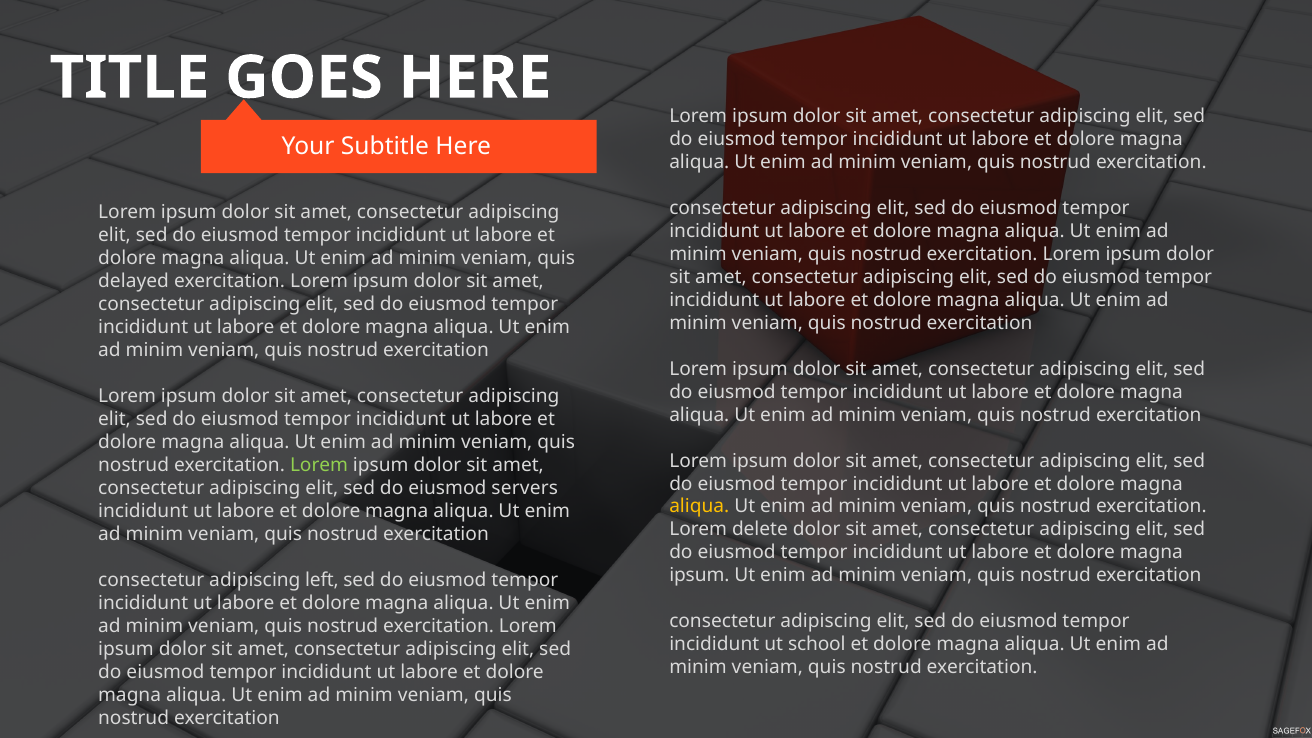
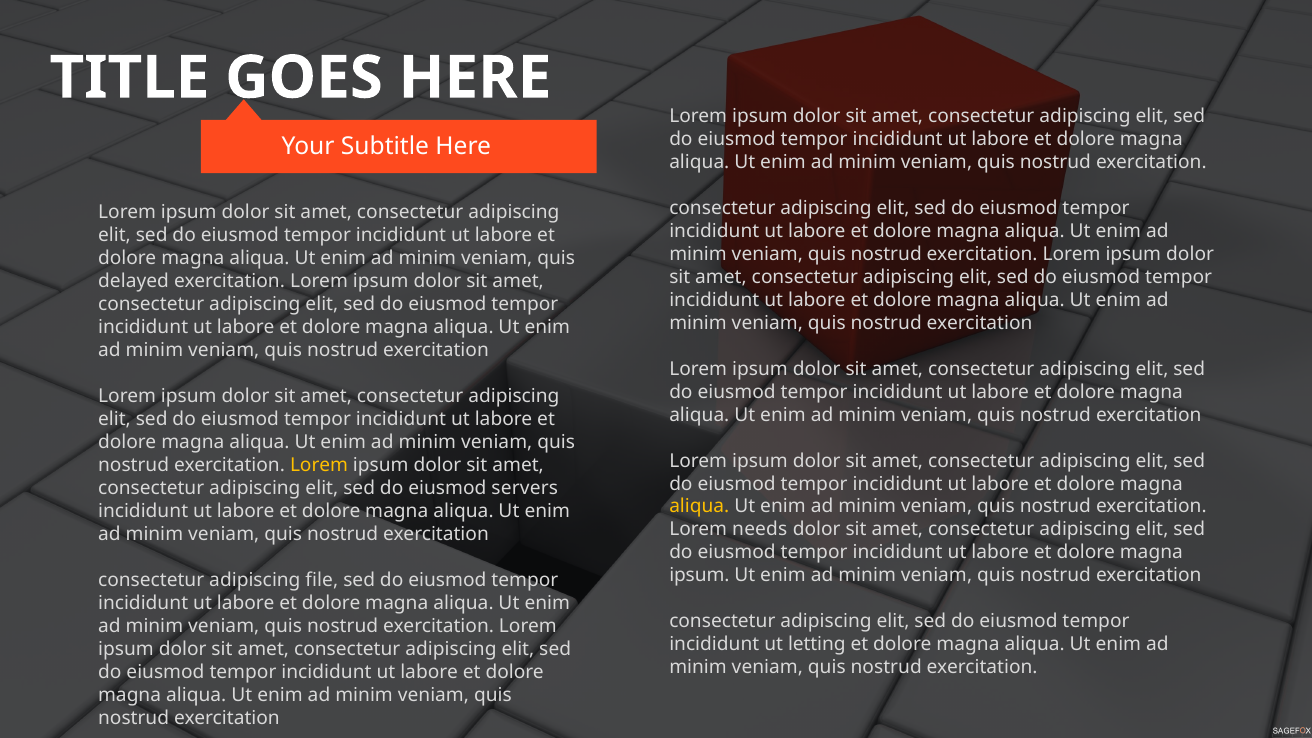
Lorem at (319, 465) colour: light green -> yellow
delete: delete -> needs
left: left -> file
school: school -> letting
